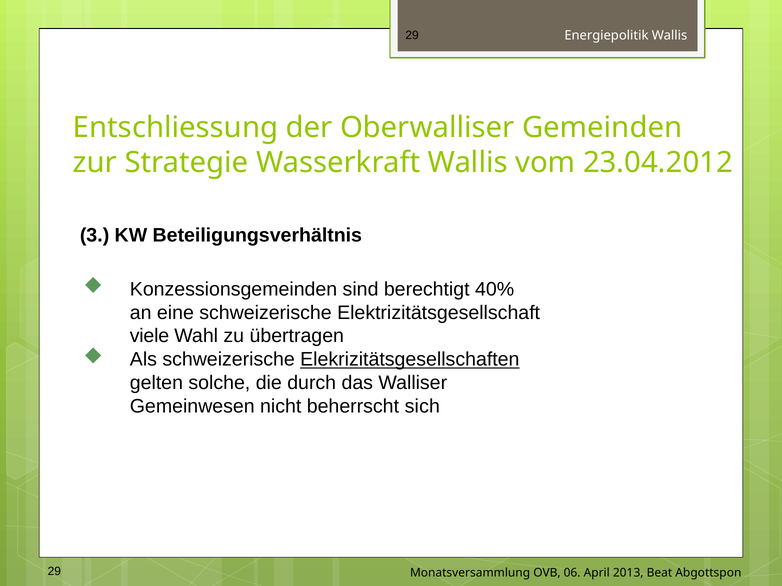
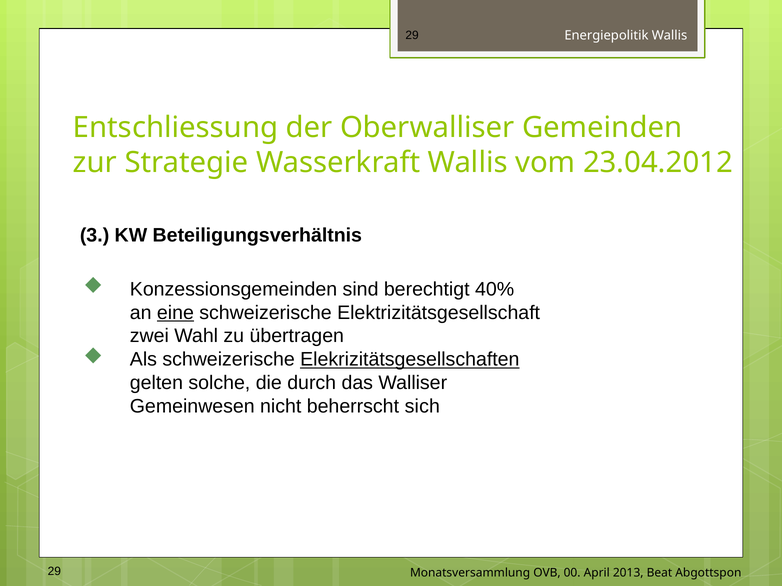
eine underline: none -> present
viele: viele -> zwei
06: 06 -> 00
